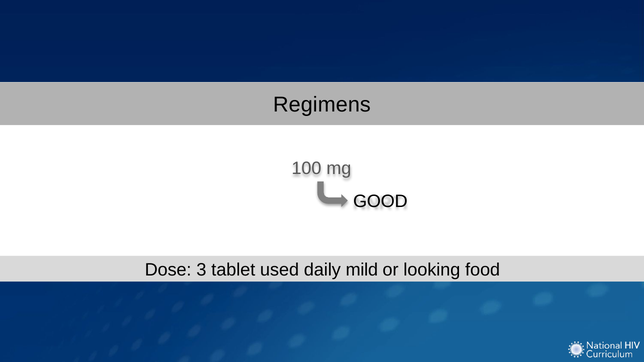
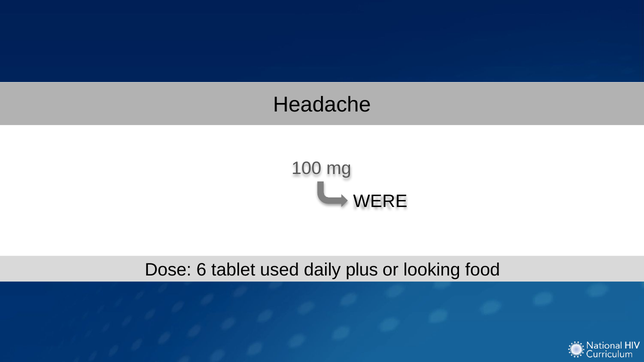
Regimens: Regimens -> Headache
GOOD: GOOD -> WERE
3: 3 -> 6
mild: mild -> plus
